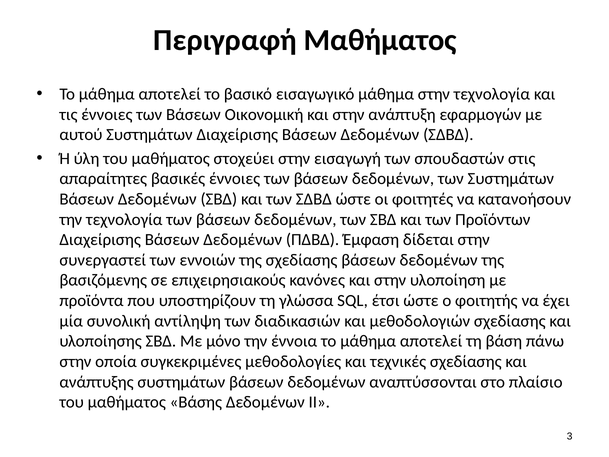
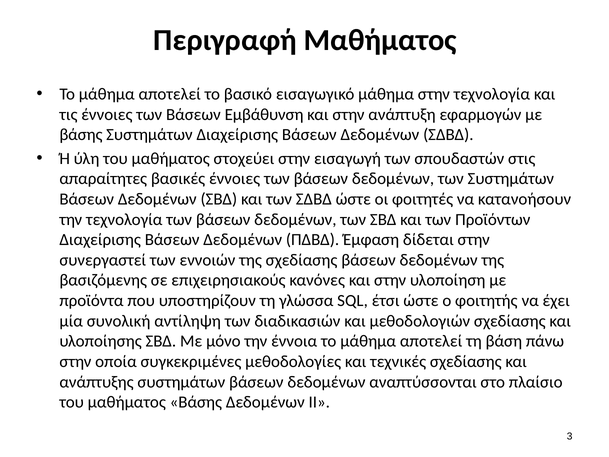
Οικονομική: Οικονομική -> Εμβάθυνση
αυτού at (81, 135): αυτού -> βάσης
